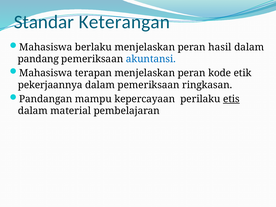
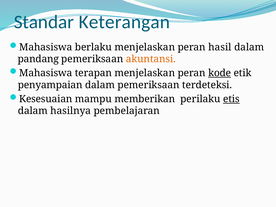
akuntansi colour: blue -> orange
kode underline: none -> present
pekerjaannya: pekerjaannya -> penyampaian
ringkasan: ringkasan -> terdeteksi
Pandangan: Pandangan -> Kesesuaian
kepercayaan: kepercayaan -> memberikan
material: material -> hasilnya
